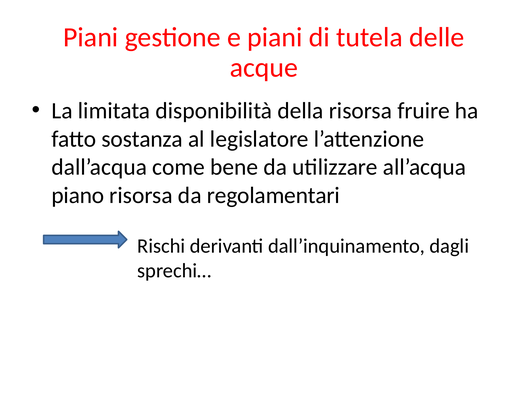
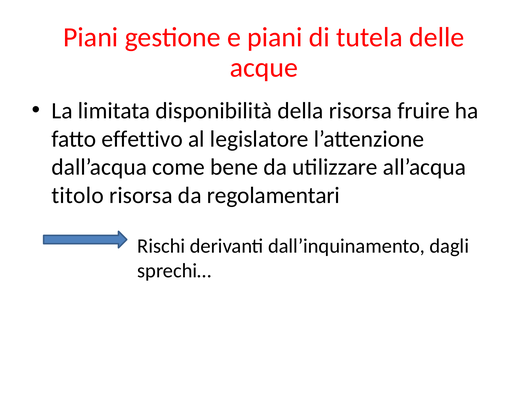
sostanza: sostanza -> effettivo
piano: piano -> titolo
